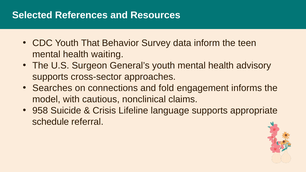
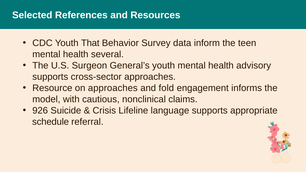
waiting: waiting -> several
Searches: Searches -> Resource
on connections: connections -> approaches
958: 958 -> 926
